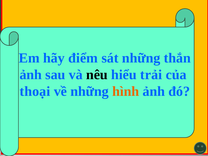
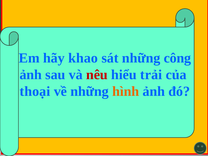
điểm: điểm -> khao
thắn: thắn -> công
nêu colour: black -> red
